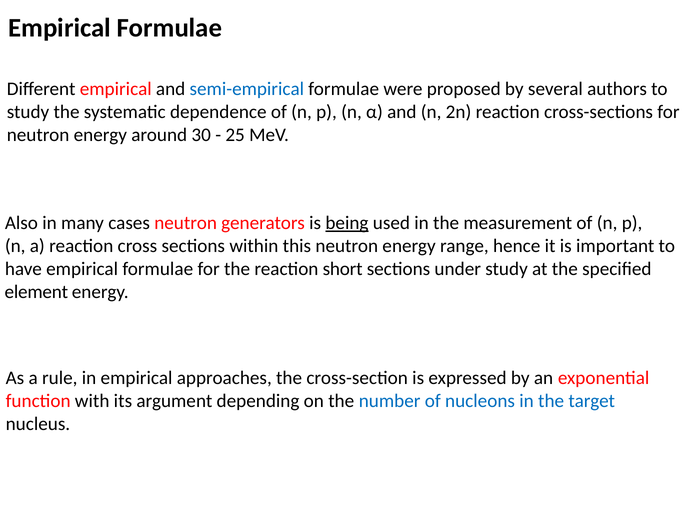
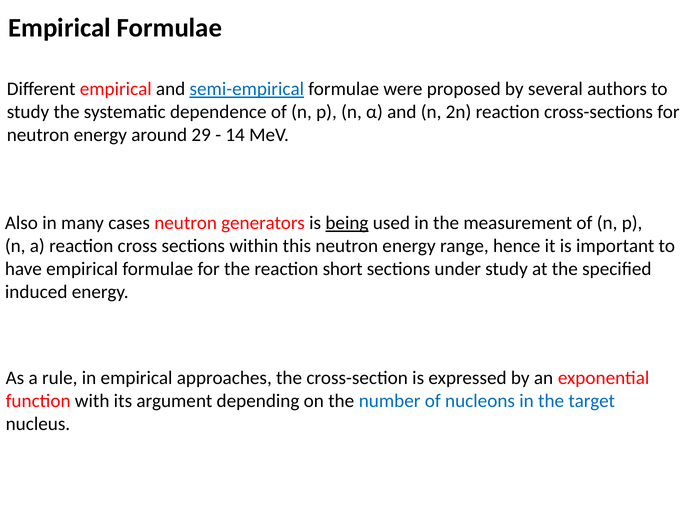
semi-empirical underline: none -> present
30: 30 -> 29
25: 25 -> 14
element: element -> induced
